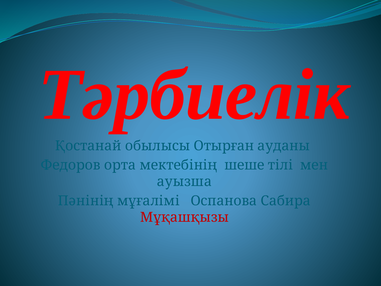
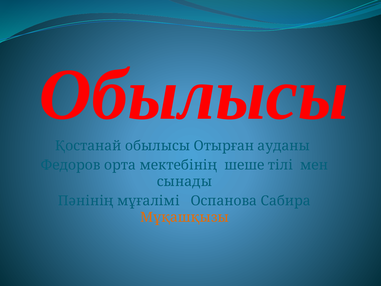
Тәрбиелік at (194, 95): Тәрбиелік -> Обылысы
ауызша: ауызша -> сынады
Мұқашқызы colour: red -> orange
